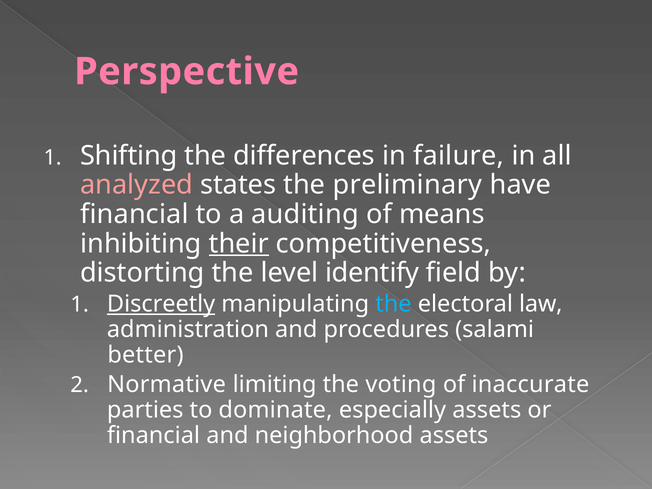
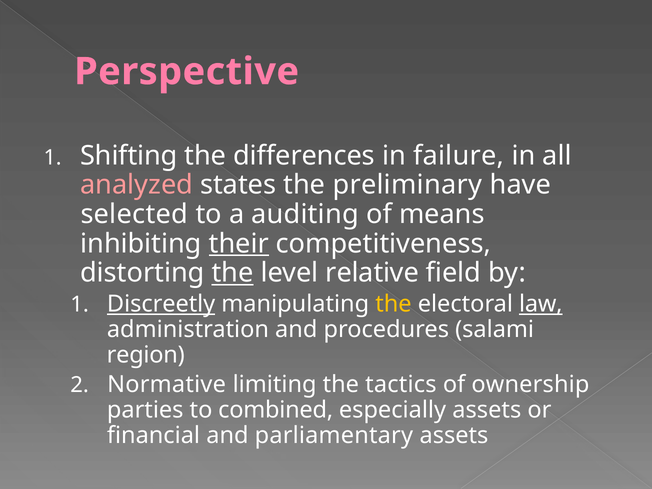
financial at (134, 214): financial -> selected
the at (233, 273) underline: none -> present
identify: identify -> relative
the at (393, 304) colour: light blue -> yellow
law underline: none -> present
better: better -> region
voting: voting -> tactics
inaccurate: inaccurate -> ownership
dominate: dominate -> combined
neighborhood: neighborhood -> parliamentary
